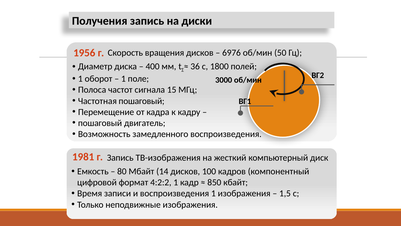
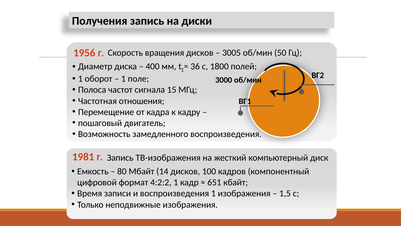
6976: 6976 -> 3005
Частотная пошаговый: пошаговый -> отношения
850: 850 -> 651
